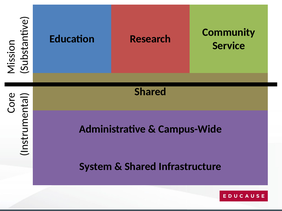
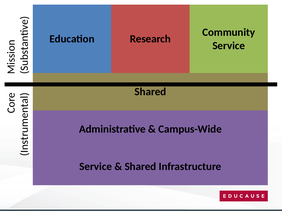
System at (96, 167): System -> Service
